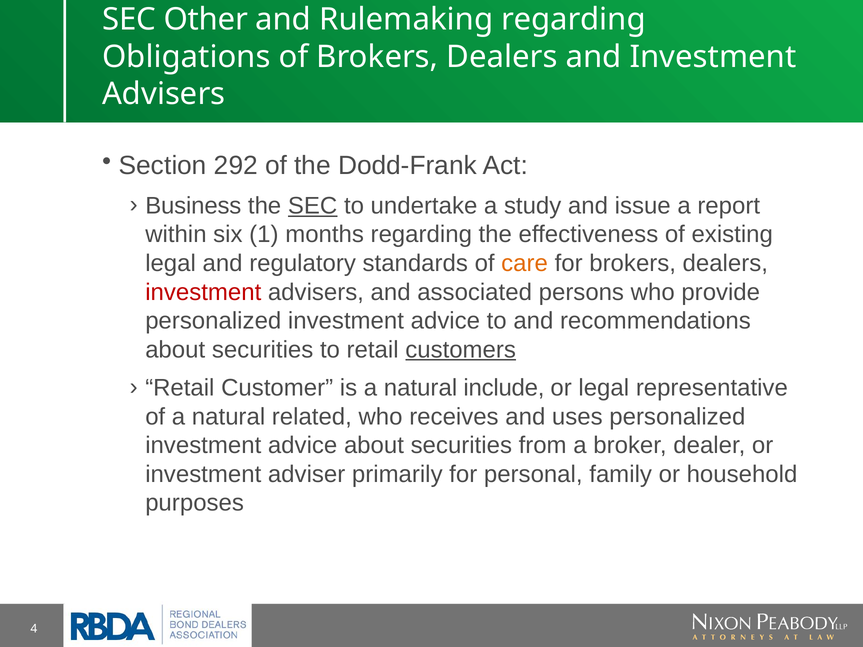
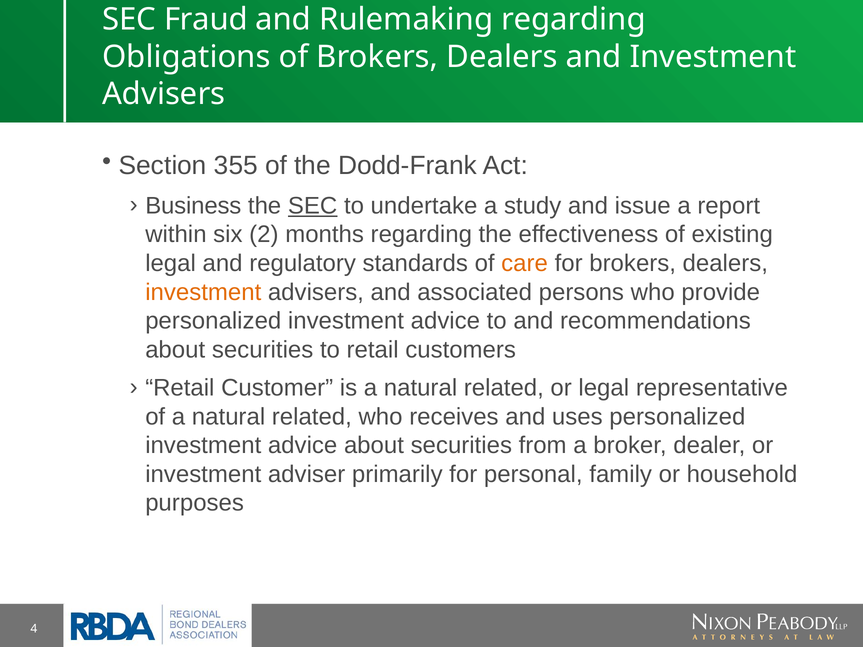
Other: Other -> Fraud
292: 292 -> 355
1: 1 -> 2
investment at (203, 292) colour: red -> orange
customers underline: present -> none
is a natural include: include -> related
